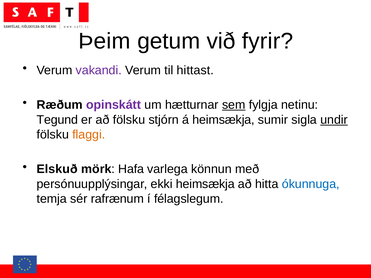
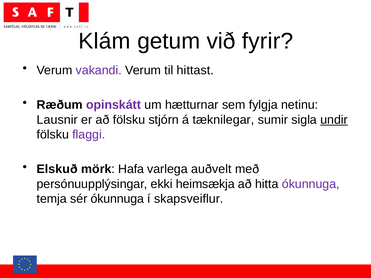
Þeim: Þeim -> Klám
sem underline: present -> none
Tegund: Tegund -> Lausnir
á heimsækja: heimsækja -> tæknilegar
flaggi colour: orange -> purple
könnun: könnun -> auðvelt
ókunnuga at (311, 184) colour: blue -> purple
sér rafrænum: rafrænum -> ókunnuga
félagslegum: félagslegum -> skapsveiflur
